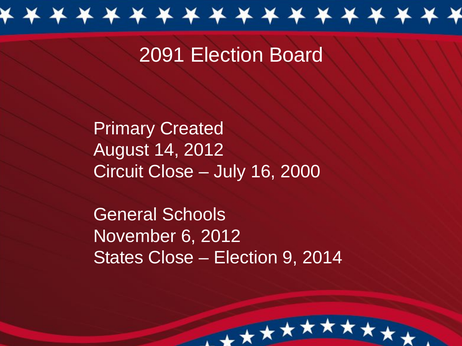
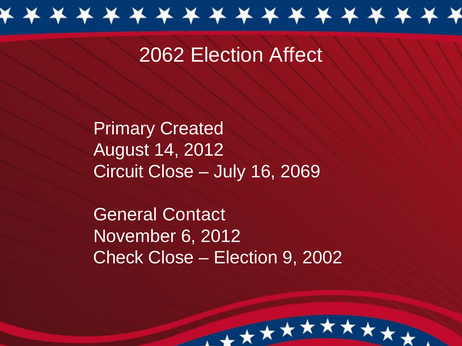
2091: 2091 -> 2062
Board: Board -> Affect
2000: 2000 -> 2069
Schools: Schools -> Contact
States: States -> Check
2014: 2014 -> 2002
